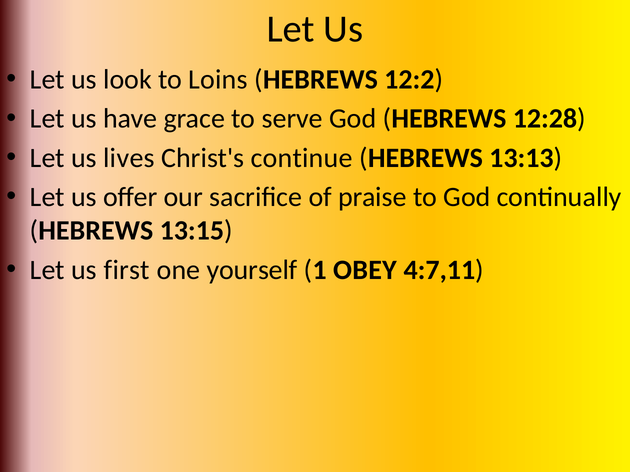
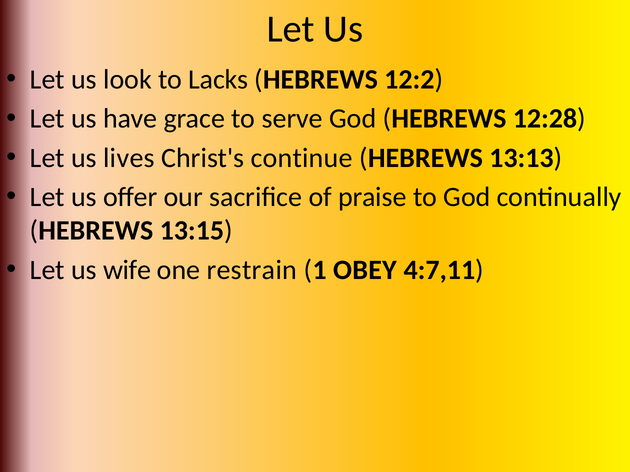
Loins: Loins -> Lacks
first: first -> wife
yourself: yourself -> restrain
